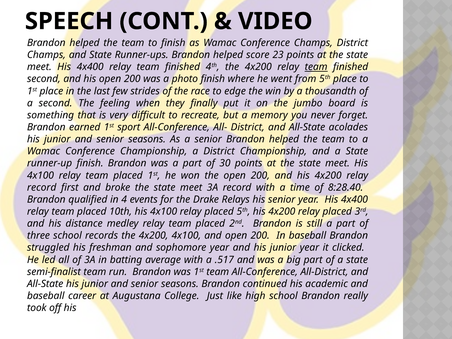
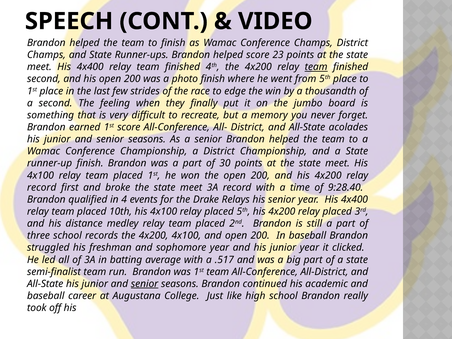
1st sport: sport -> score
8:28.40: 8:28.40 -> 9:28.40
senior at (145, 284) underline: none -> present
